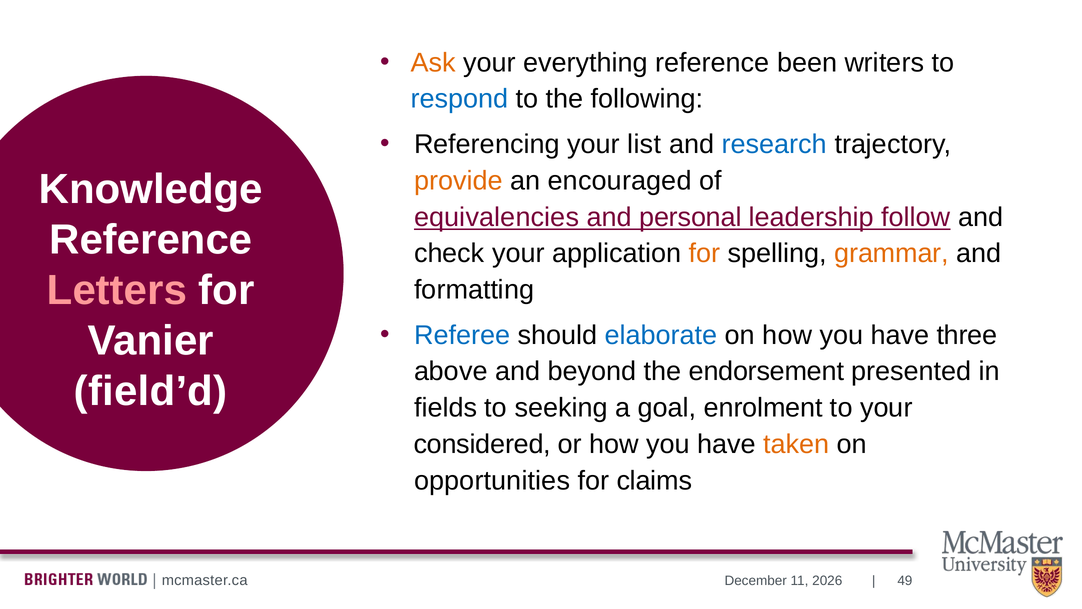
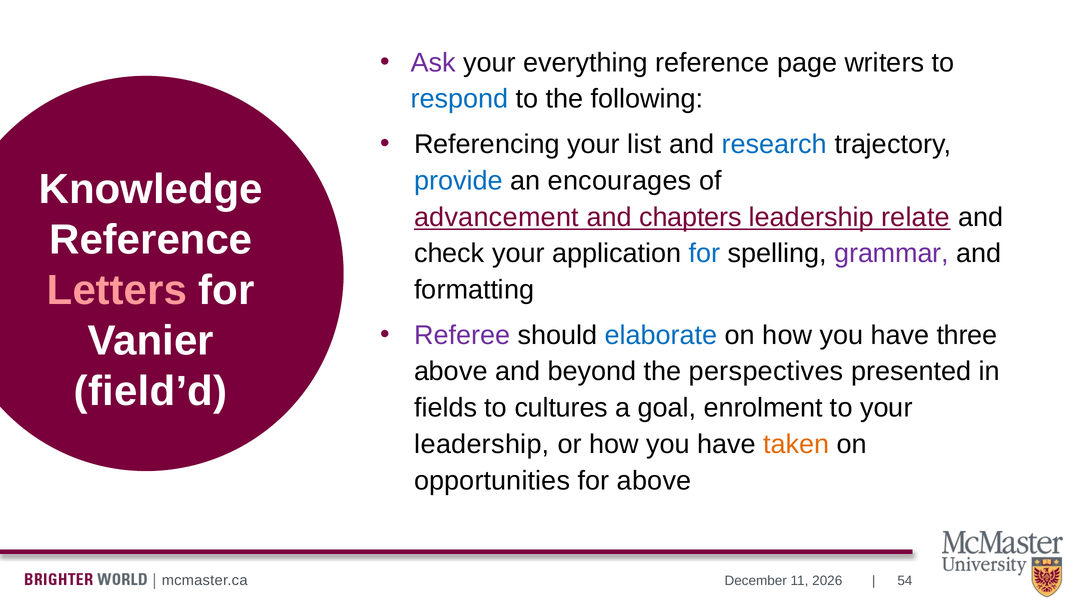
Ask colour: orange -> purple
been: been -> page
provide colour: orange -> blue
encouraged: encouraged -> encourages
equivalencies: equivalencies -> advancement
personal: personal -> chapters
follow: follow -> relate
for at (704, 253) colour: orange -> blue
grammar colour: orange -> purple
Referee colour: blue -> purple
endorsement: endorsement -> perspectives
seeking: seeking -> cultures
considered at (482, 444): considered -> leadership
for claims: claims -> above
49: 49 -> 54
